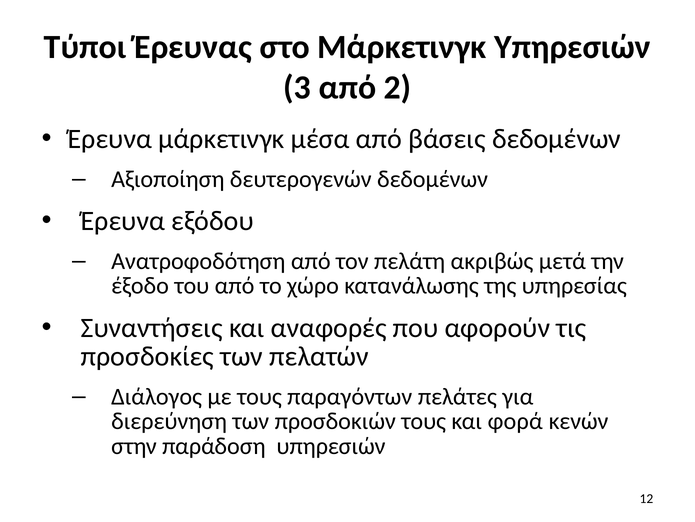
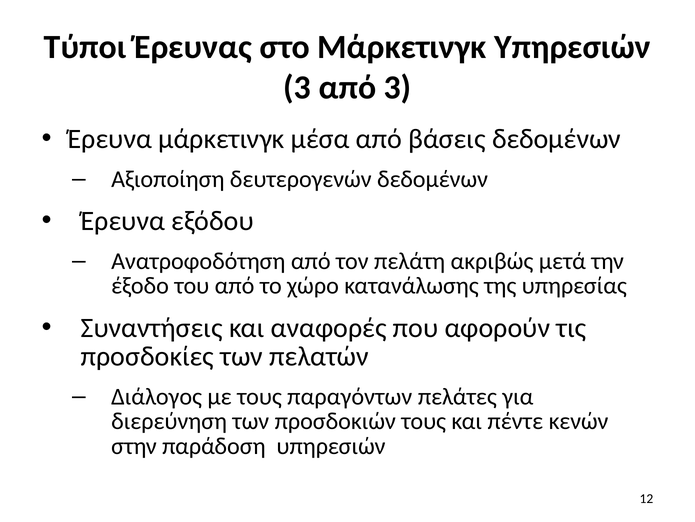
από 2: 2 -> 3
φορά: φορά -> πέντε
